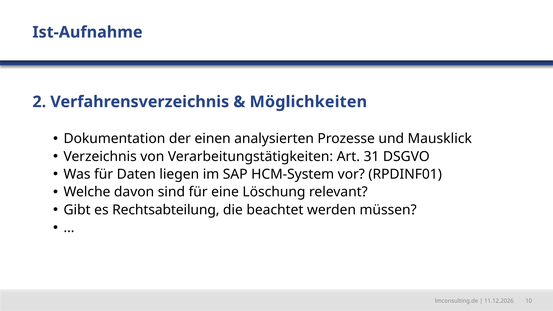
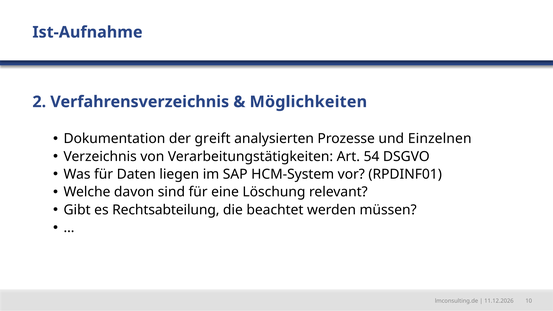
einen: einen -> greift
Mausklick: Mausklick -> Einzelnen
31: 31 -> 54
